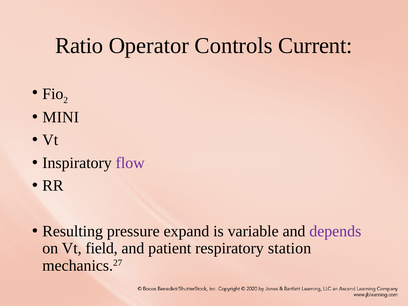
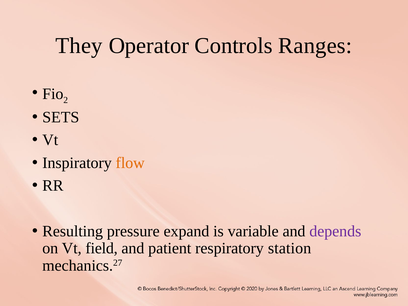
Ratio: Ratio -> They
Current: Current -> Ranges
MINI: MINI -> SETS
flow colour: purple -> orange
